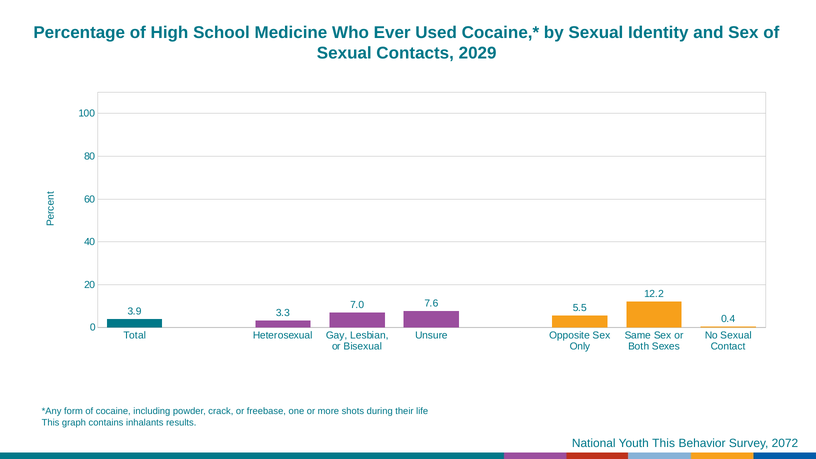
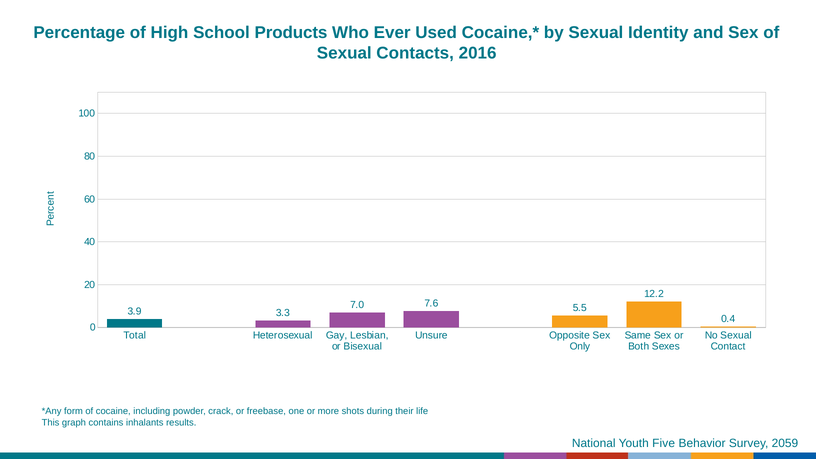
Medicine: Medicine -> Products
2029: 2029 -> 2016
Youth This: This -> Five
2072: 2072 -> 2059
